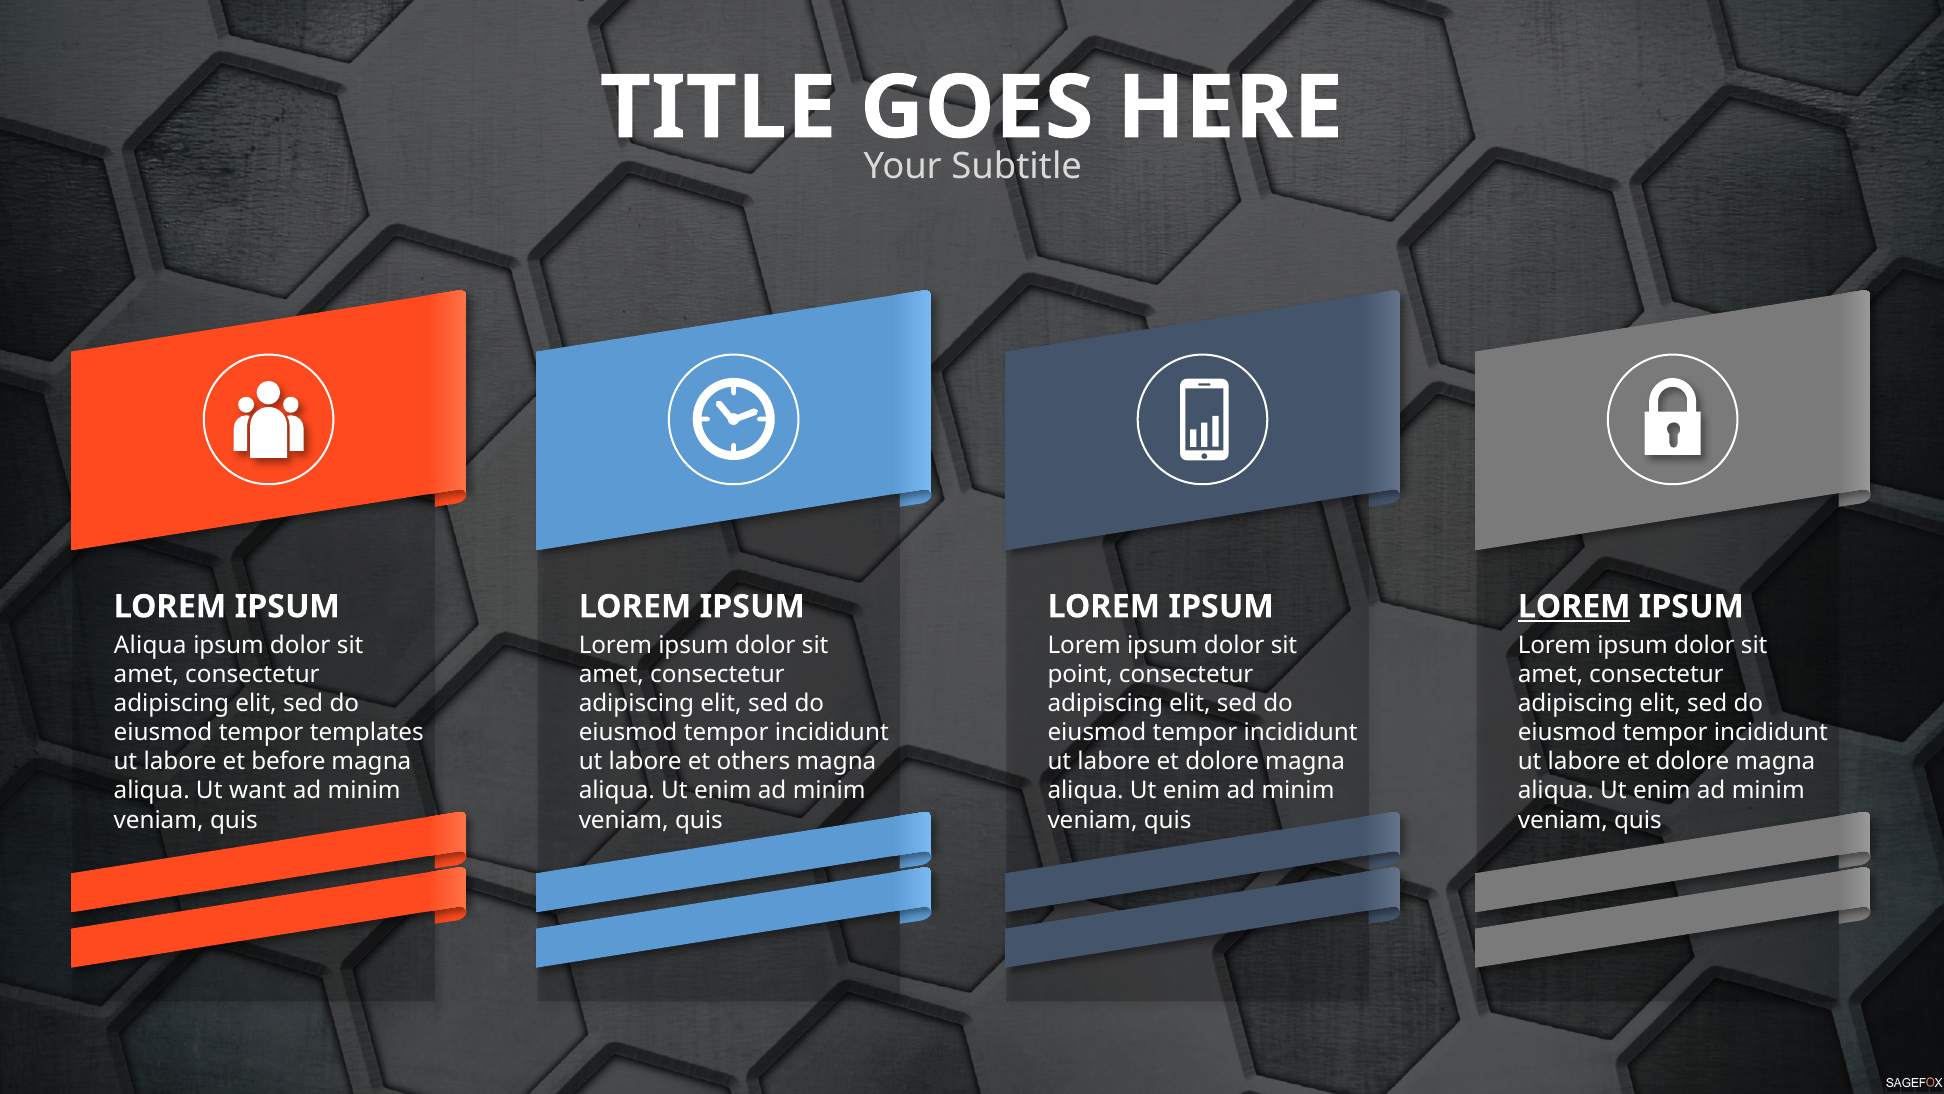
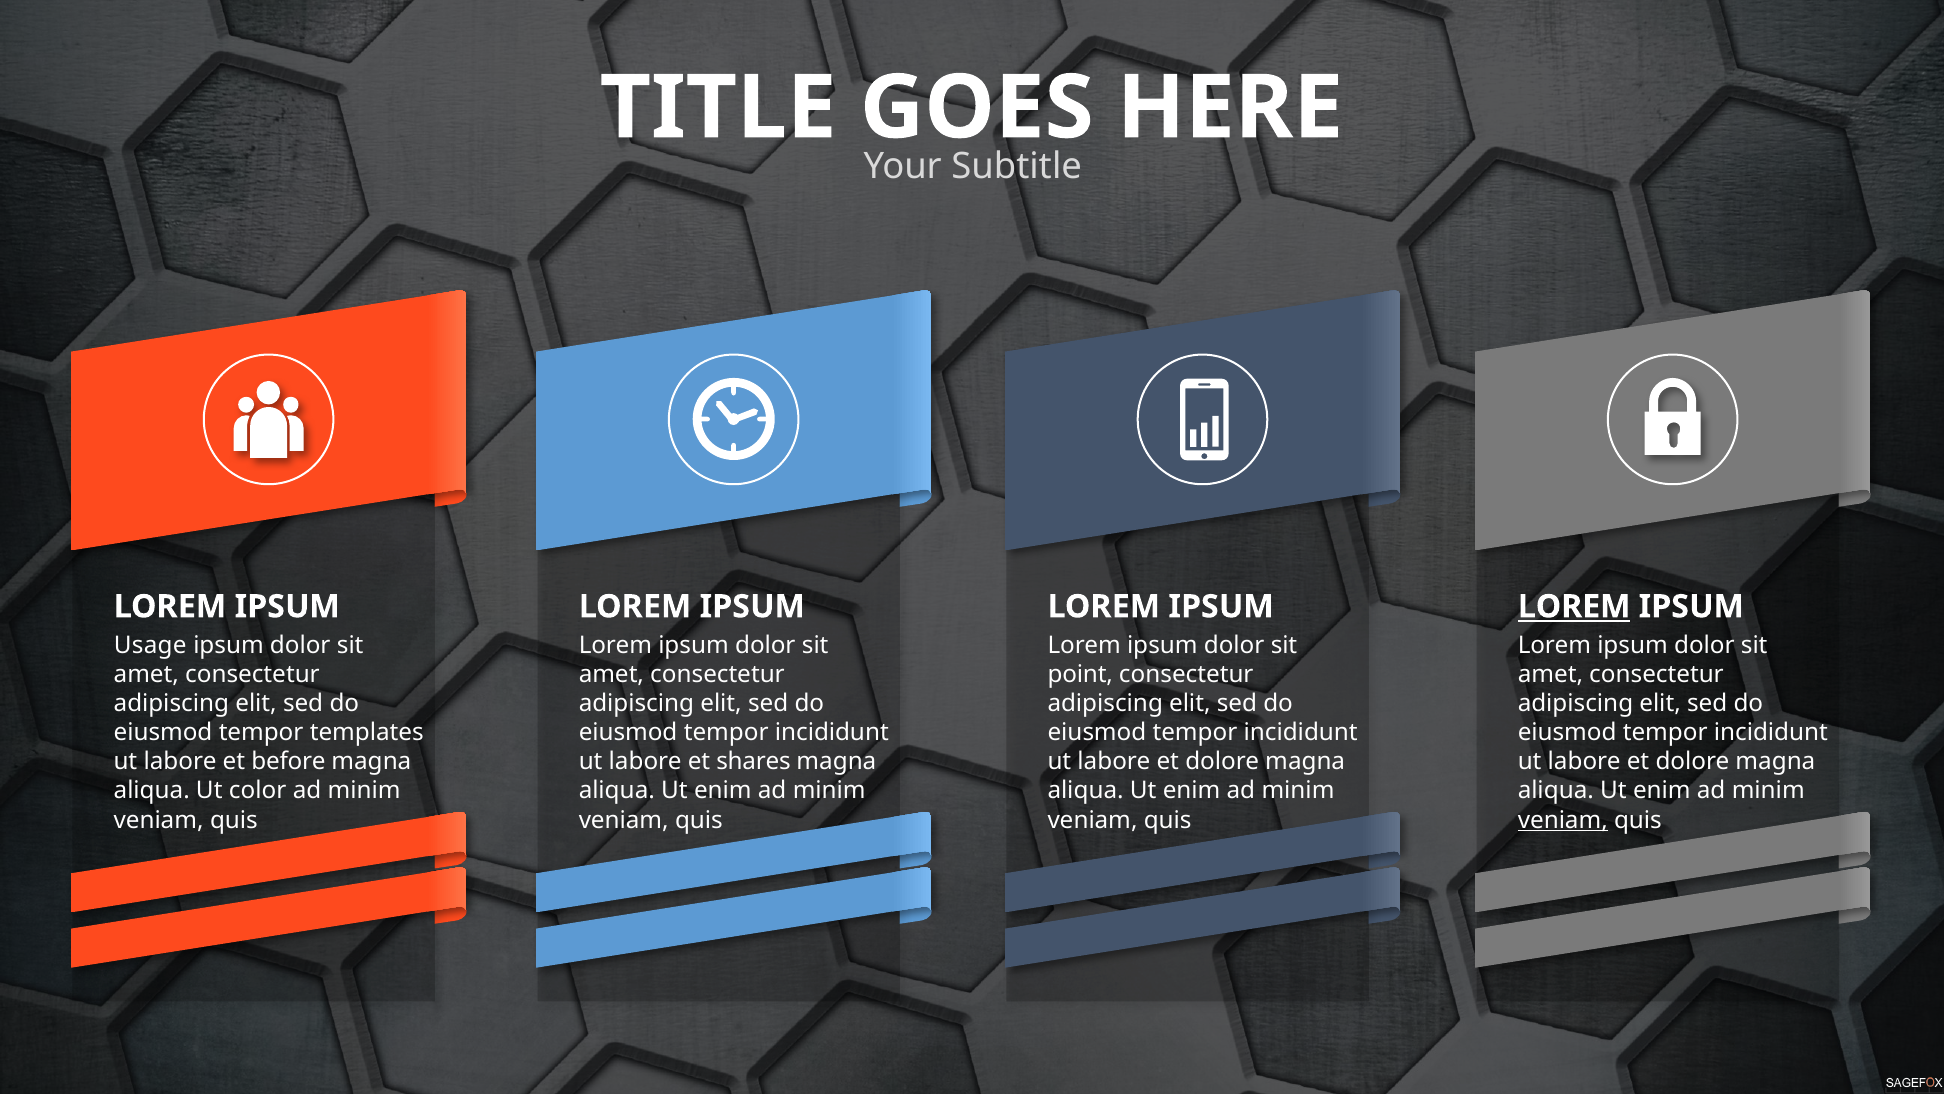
Aliqua at (150, 645): Aliqua -> Usage
others: others -> shares
want: want -> color
veniam at (1563, 820) underline: none -> present
